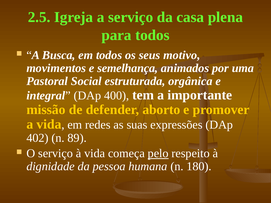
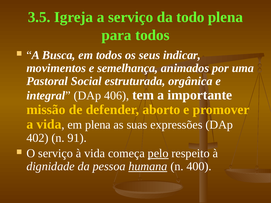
2.5: 2.5 -> 3.5
casa: casa -> todo
motivo: motivo -> indicar
400: 400 -> 406
em redes: redes -> plena
89: 89 -> 91
humana underline: none -> present
180: 180 -> 400
